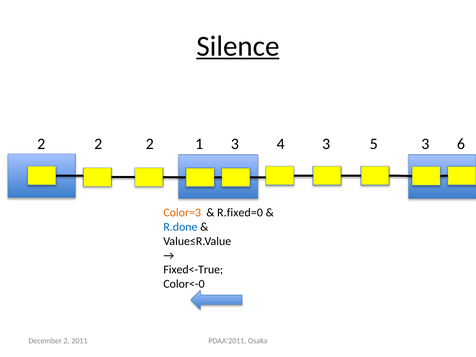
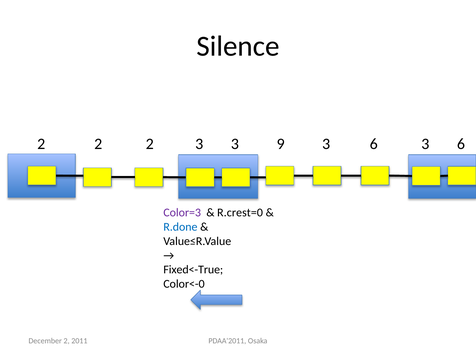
Silence underline: present -> none
2 1: 1 -> 3
4: 4 -> 9
5 at (374, 144): 5 -> 6
Color=3 colour: orange -> purple
R.fixed=0: R.fixed=0 -> R.crest=0
